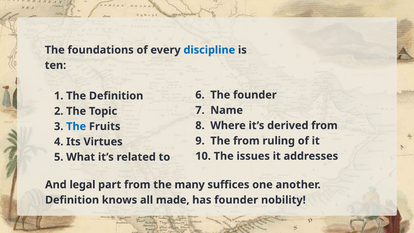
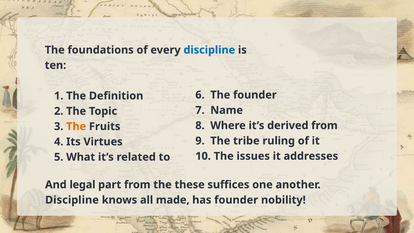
The at (76, 126) colour: blue -> orange
The from: from -> tribe
many: many -> these
Definition at (72, 200): Definition -> Discipline
